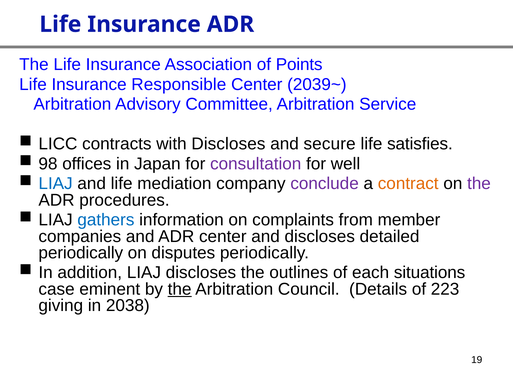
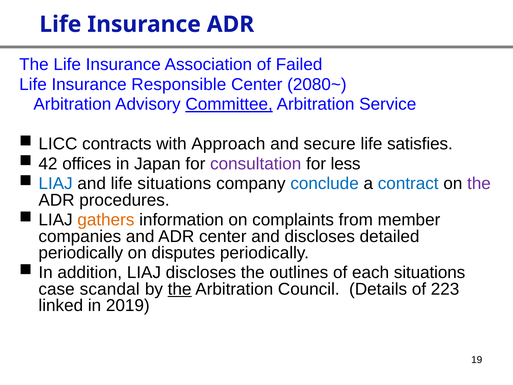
Points: Points -> Failed
2039~: 2039~ -> 2080~
Committee underline: none -> present
with Discloses: Discloses -> Approach
98: 98 -> 42
well: well -> less
life mediation: mediation -> situations
conclude colour: purple -> blue
contract colour: orange -> blue
gathers colour: blue -> orange
eminent: eminent -> scandal
giving: giving -> linked
2038: 2038 -> 2019
